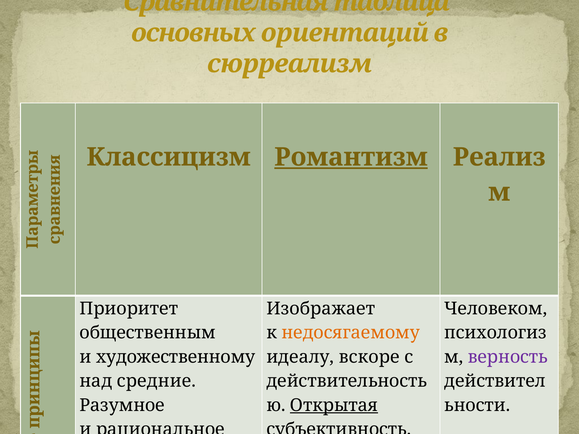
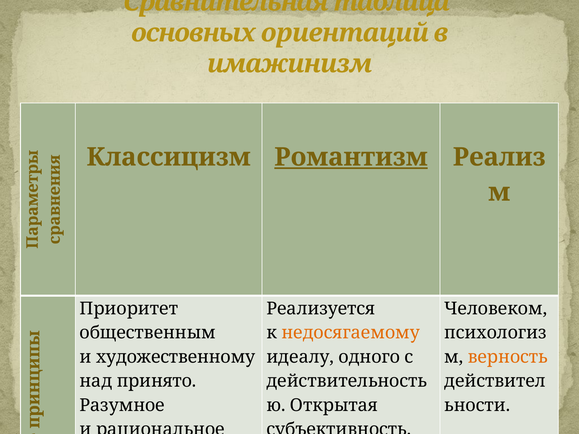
сюрреализм: сюрреализм -> имажинизм
Изображает: Изображает -> Реализуется
вскоре: вскоре -> одного
верность colour: purple -> orange
средние: средние -> принято
Открытая underline: present -> none
